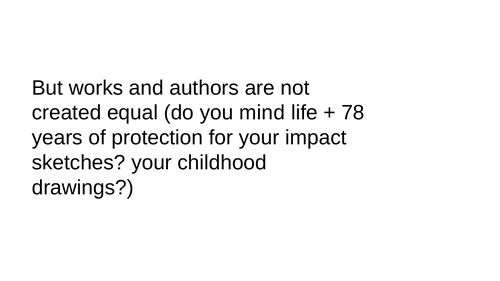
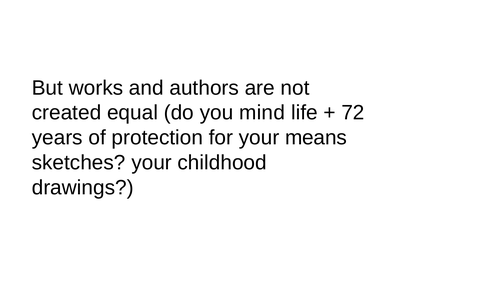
78: 78 -> 72
impact: impact -> means
